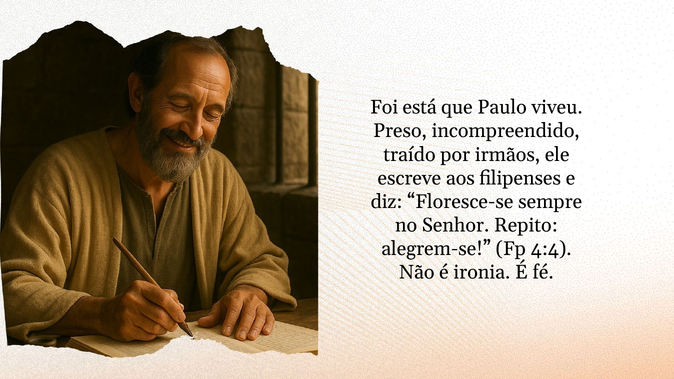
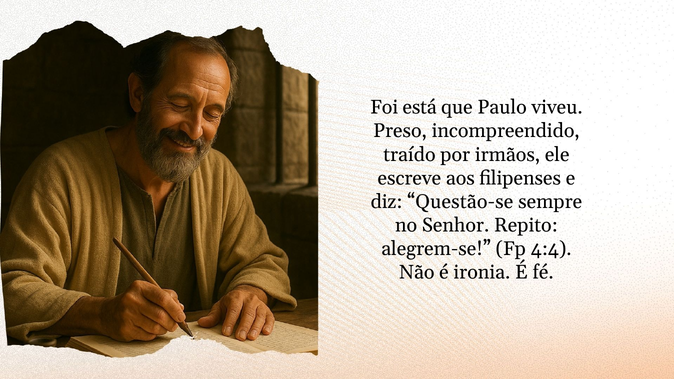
Floresce-se: Floresce-se -> Questão-se
